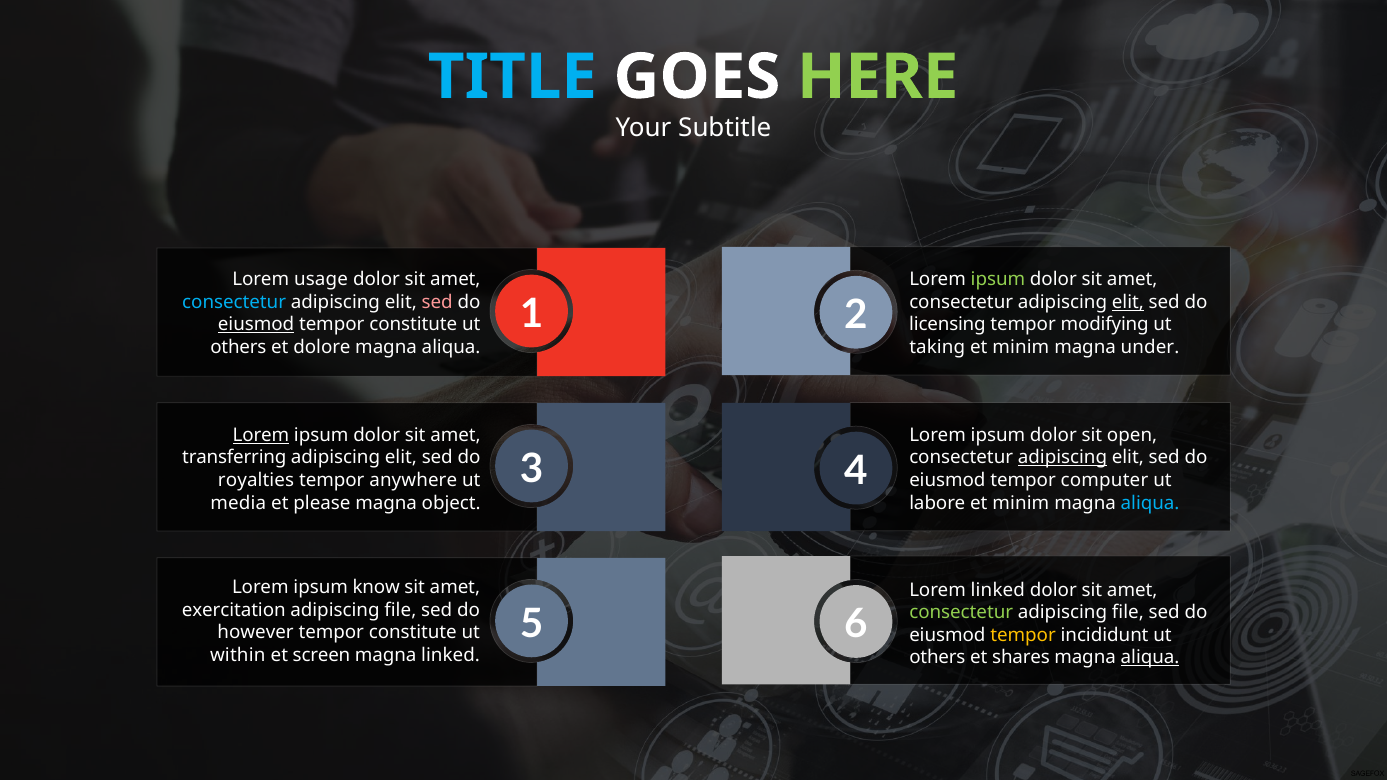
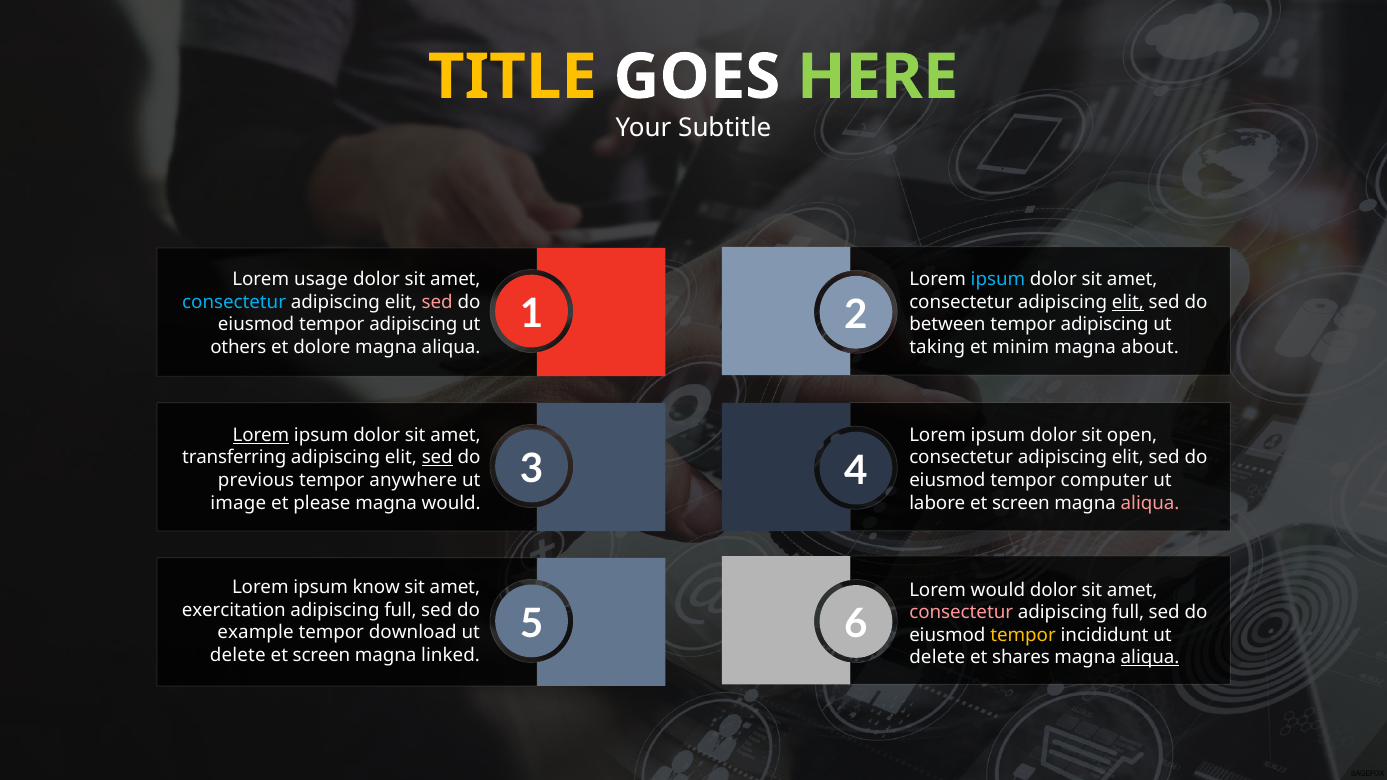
TITLE colour: light blue -> yellow
ipsum at (998, 280) colour: light green -> light blue
eiusmod at (256, 325) underline: present -> none
constitute at (413, 325): constitute -> adipiscing
licensing: licensing -> between
modifying at (1105, 325): modifying -> adipiscing
under: under -> about
sed at (437, 458) underline: none -> present
adipiscing at (1062, 458) underline: present -> none
royalties: royalties -> previous
media: media -> image
magna object: object -> would
labore et minim: minim -> screen
aliqua at (1150, 503) colour: light blue -> pink
Lorem linked: linked -> would
file at (400, 610): file -> full
consectetur at (961, 613) colour: light green -> pink
file at (1128, 613): file -> full
however: however -> example
constitute at (413, 633): constitute -> download
within at (238, 655): within -> delete
others at (937, 658): others -> delete
